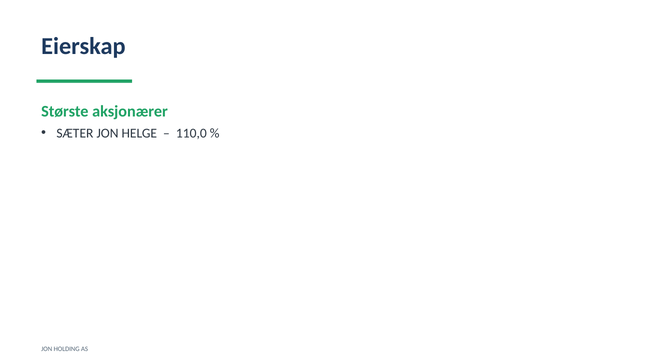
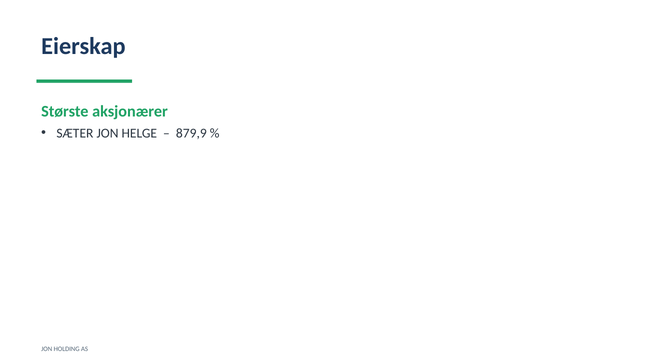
110,0: 110,0 -> 879,9
